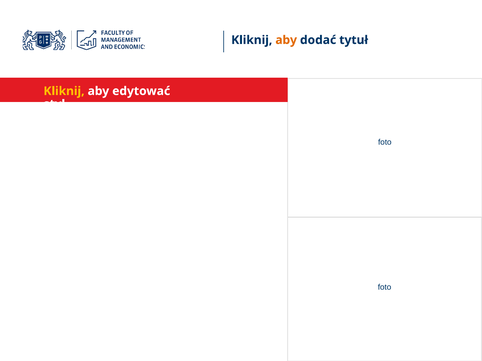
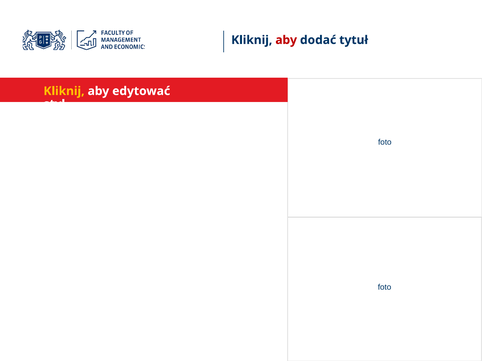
aby at (286, 40) colour: orange -> red
